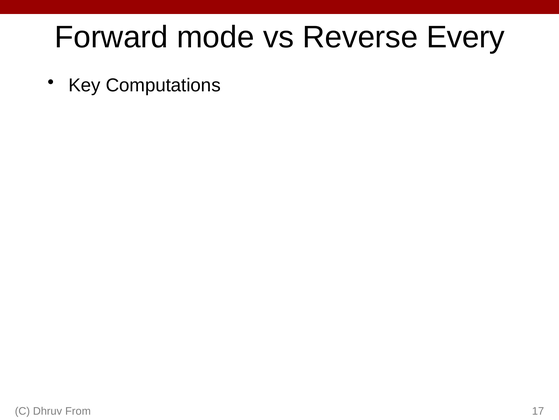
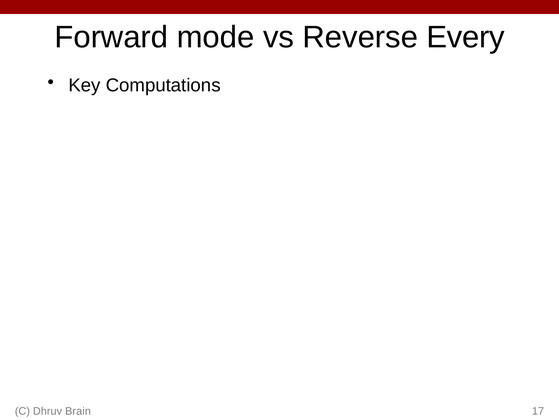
From: From -> Brain
